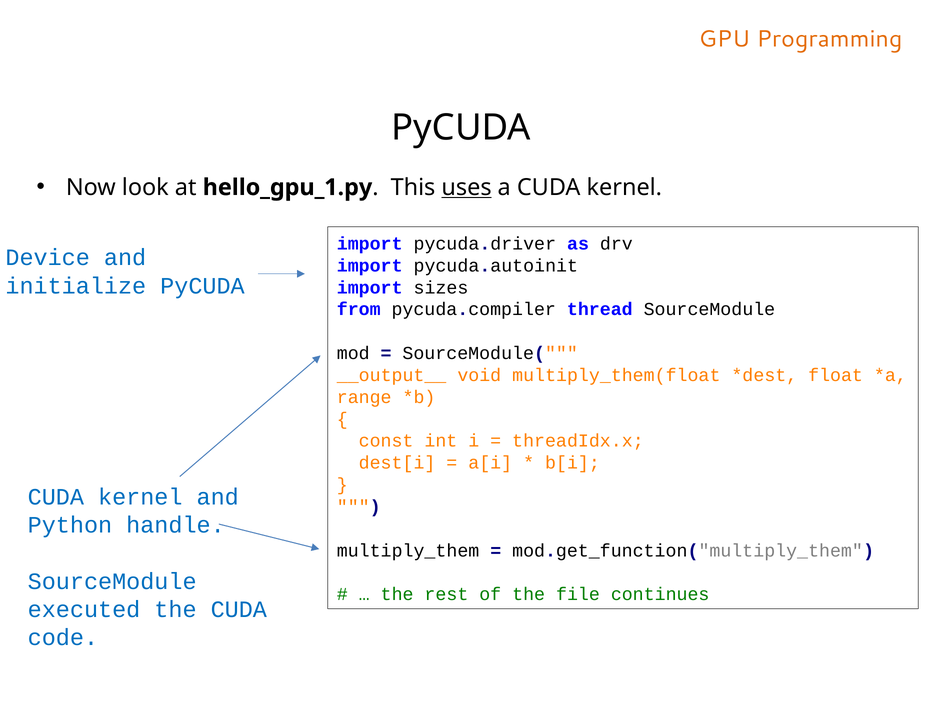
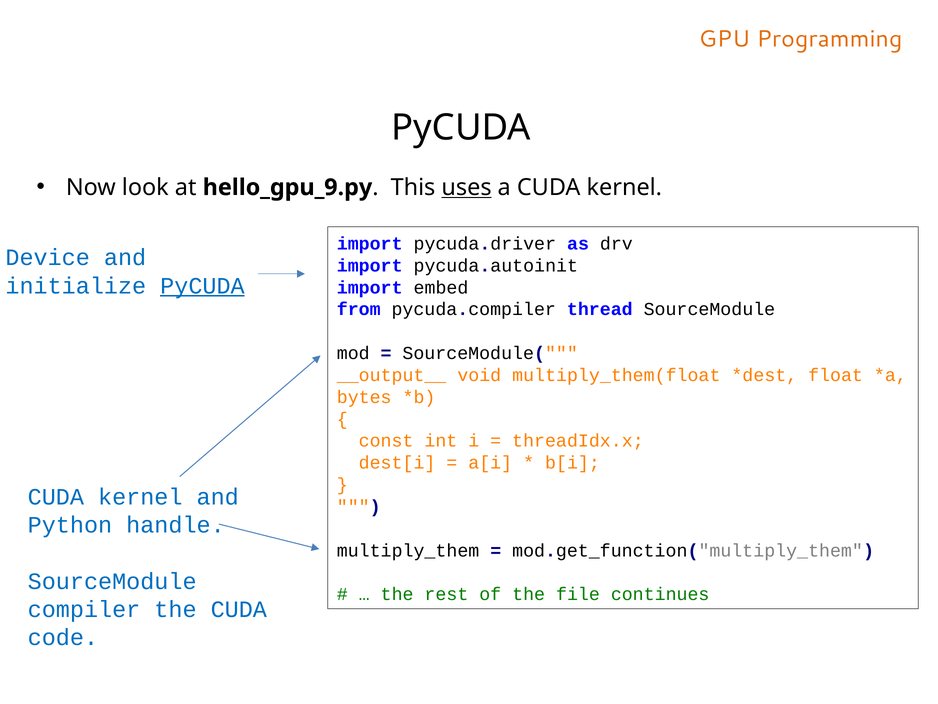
hello_gpu_1.py: hello_gpu_1.py -> hello_gpu_9.py
PyCUDA at (202, 286) underline: none -> present
sizes: sizes -> embed
range: range -> bytes
executed: executed -> compiler
